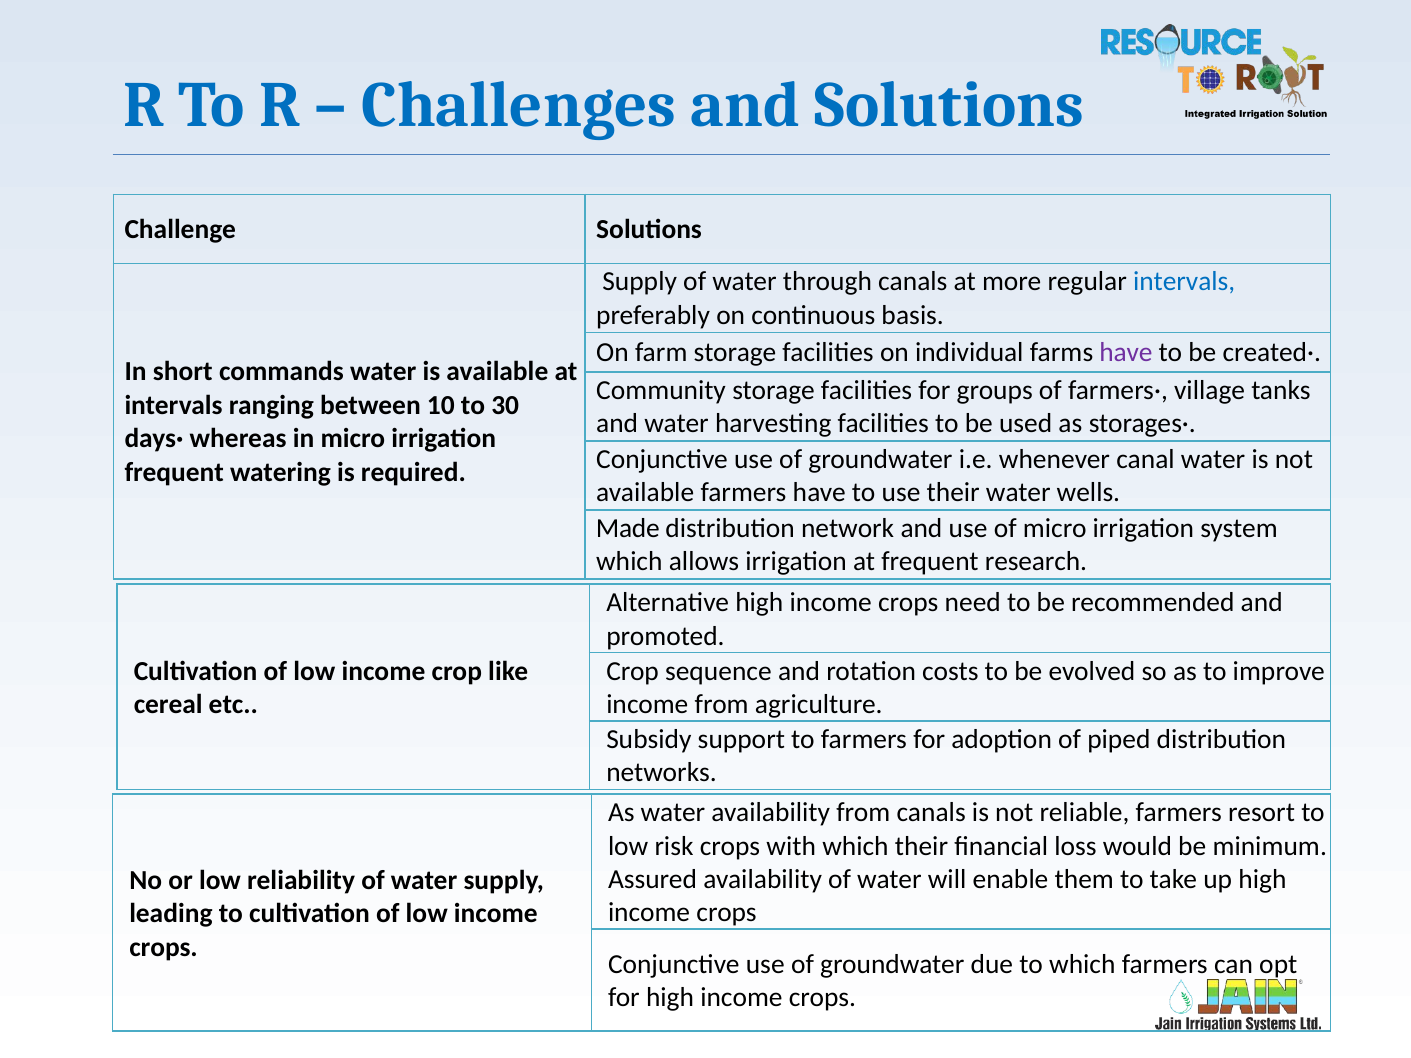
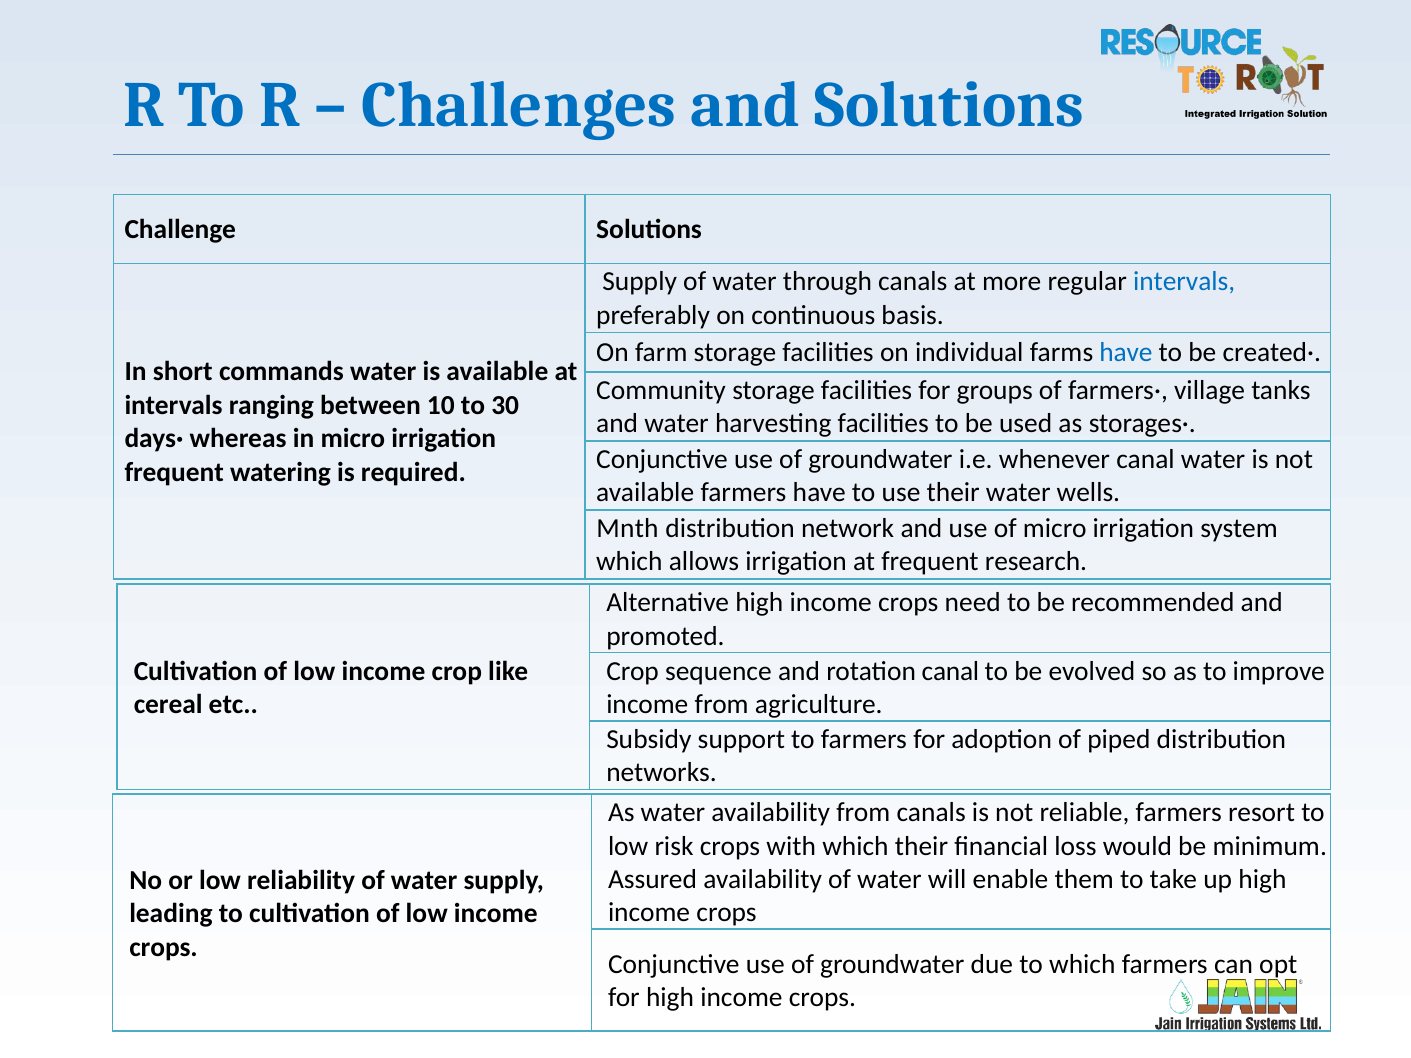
have at (1126, 353) colour: purple -> blue
Made: Made -> Mnth
rotation costs: costs -> canal
